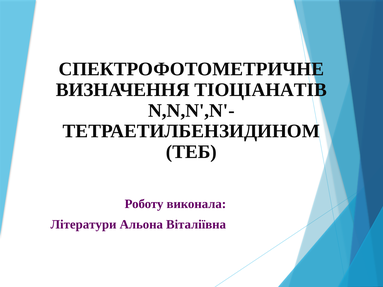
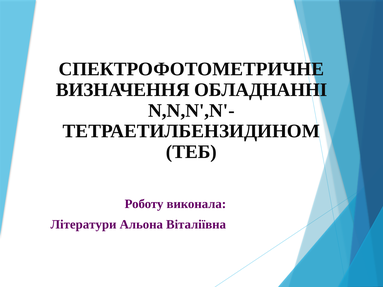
ТІОЦІАНАТІВ: ТІОЦІАНАТІВ -> ОБЛАДНАННІ
